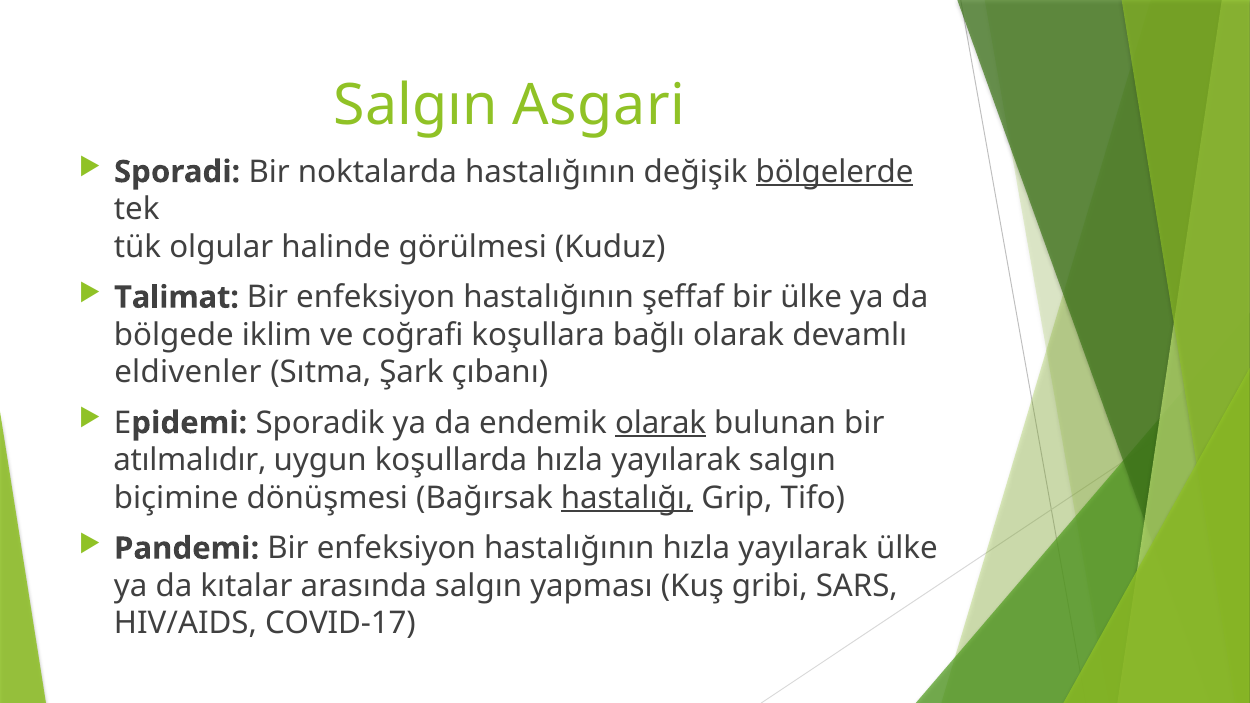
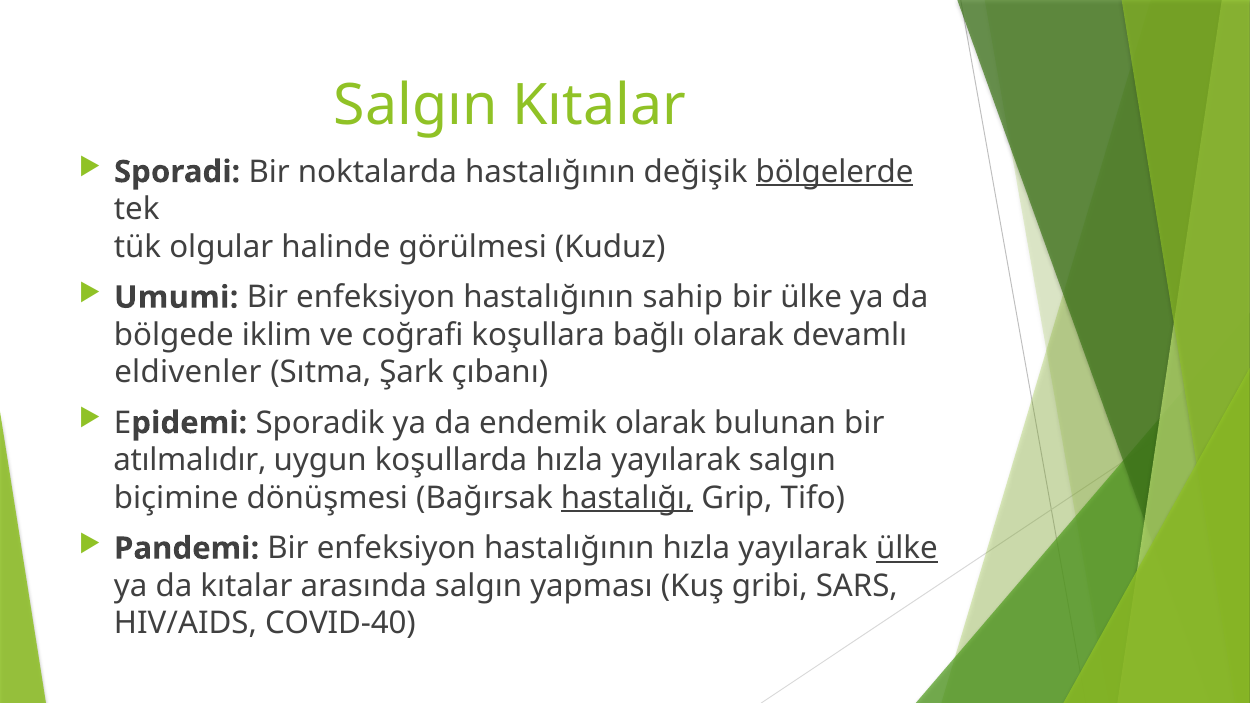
Salgın Asgari: Asgari -> Kıtalar
Talimat: Talimat -> Umumi
şeffaf: şeffaf -> sahip
olarak at (661, 423) underline: present -> none
ülke at (907, 549) underline: none -> present
COVID-17: COVID-17 -> COVID-40
